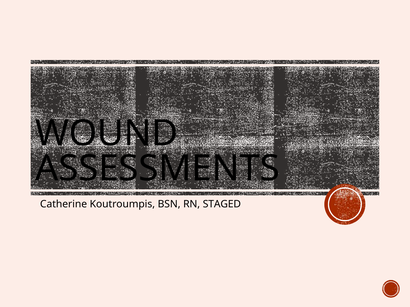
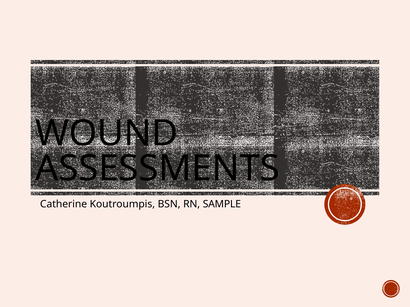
STAGED: STAGED -> SAMPLE
